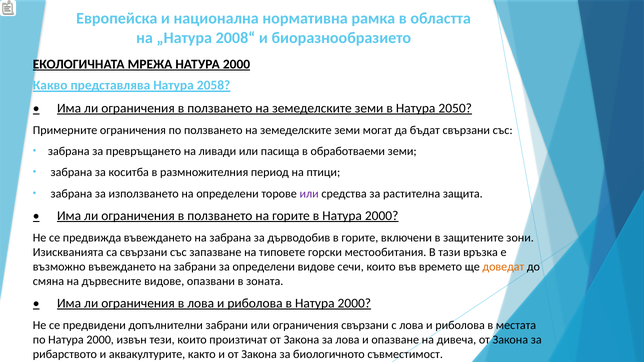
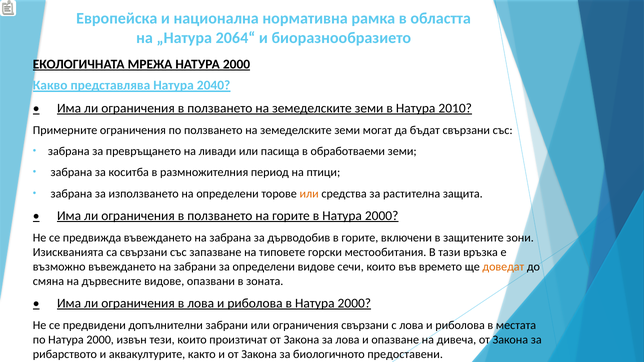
2008“: 2008“ -> 2064“
2058: 2058 -> 2040
2050: 2050 -> 2010
или at (309, 194) colour: purple -> orange
съвместимост: съвместимост -> предоставени
